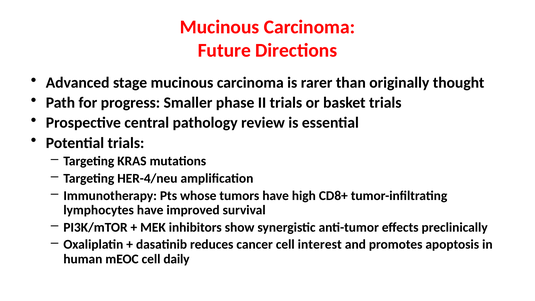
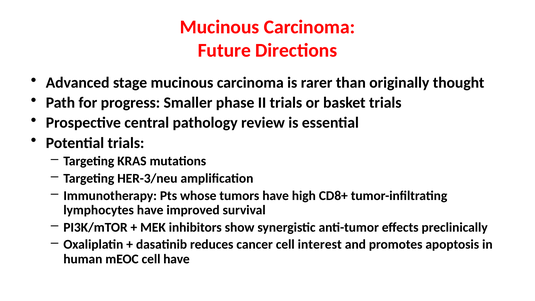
HER-4/neu: HER-4/neu -> HER-3/neu
cell daily: daily -> have
